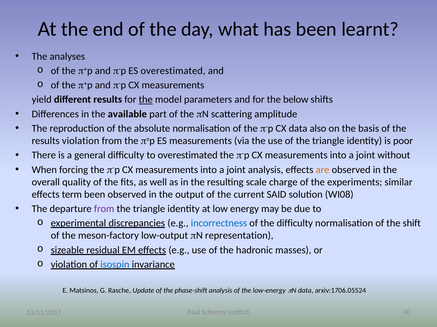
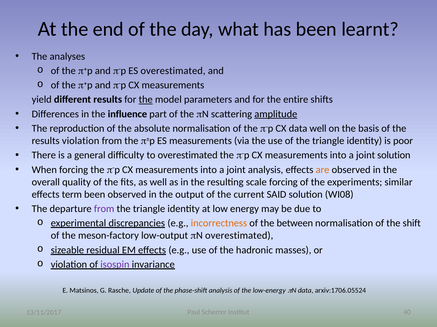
below: below -> entire
available: available -> influence
amplitude underline: none -> present
data also: also -> well
joint without: without -> solution
scale charge: charge -> forcing
incorrectness colour: blue -> orange
the difficulty: difficulty -> between
pN representation: representation -> overestimated
isospin colour: blue -> purple
